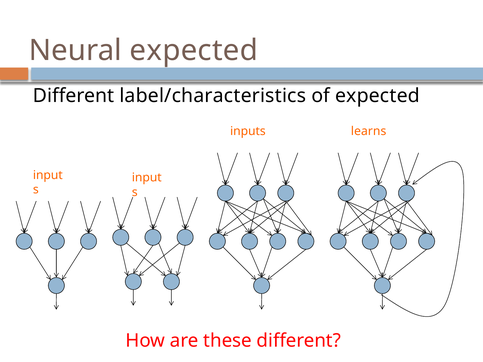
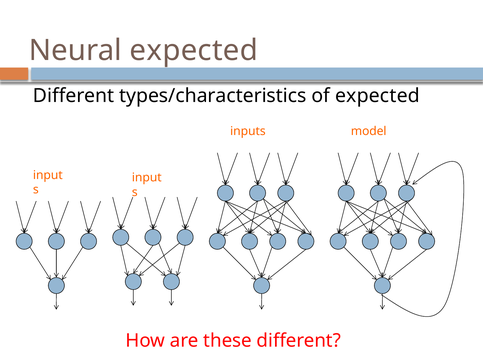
label/characteristics: label/characteristics -> types/characteristics
learns: learns -> model
